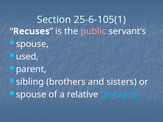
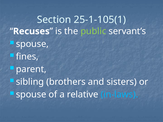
25-6-105(1: 25-6-105(1 -> 25-1-105(1
public colour: pink -> light green
used: used -> fines
